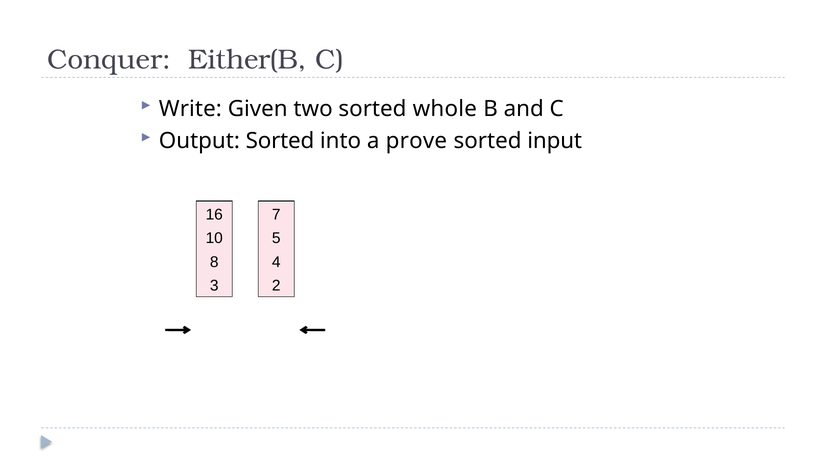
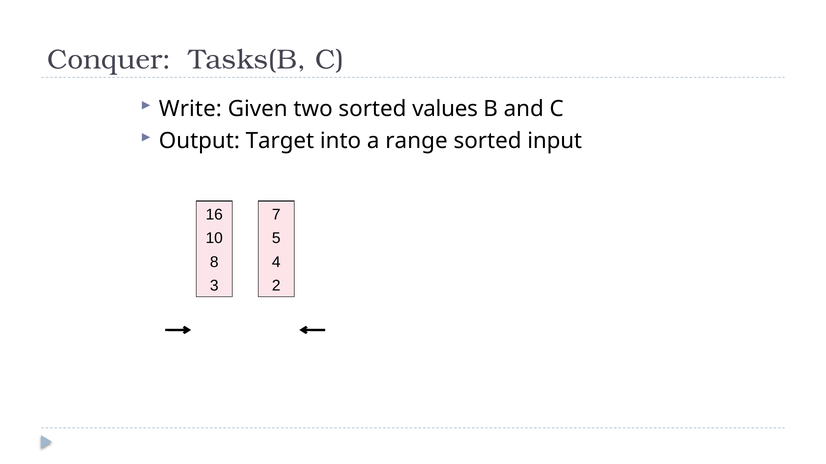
Either(B: Either(B -> Tasks(B
whole: whole -> values
Output Sorted: Sorted -> Target
prove: prove -> range
